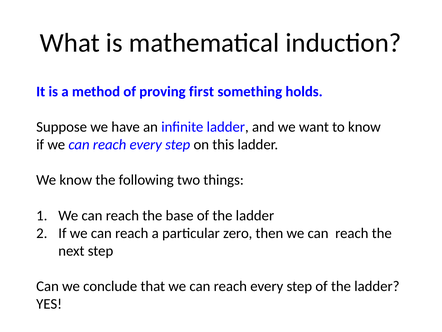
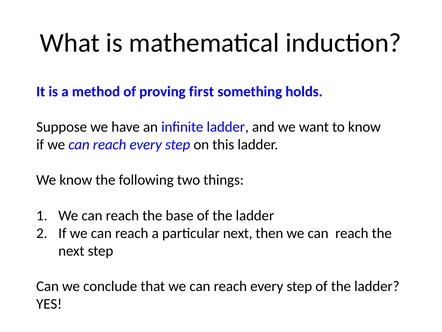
particular zero: zero -> next
